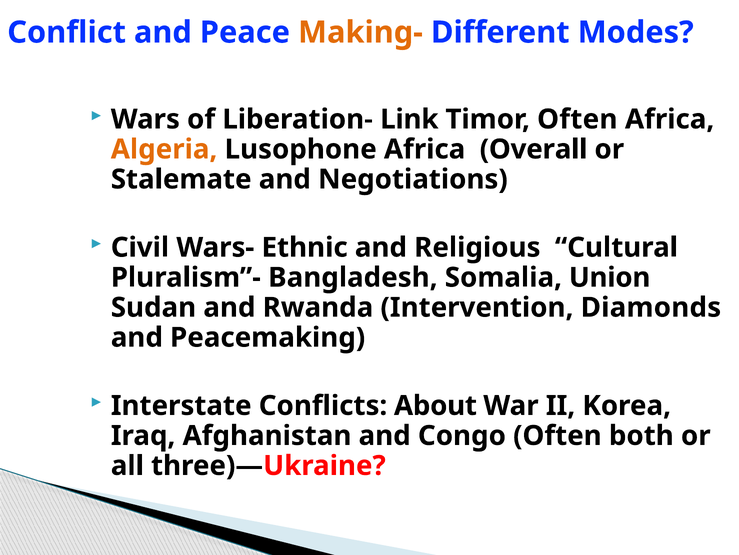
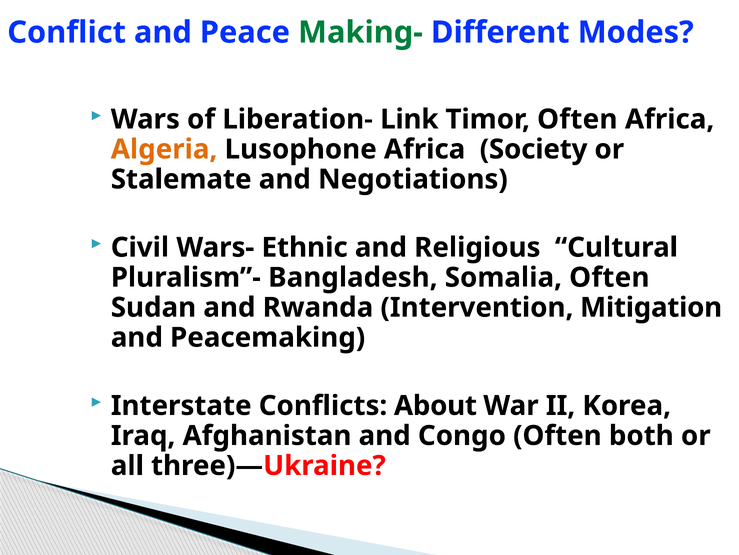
Making- colour: orange -> green
Overall: Overall -> Society
Somalia Union: Union -> Often
Diamonds: Diamonds -> Mitigation
